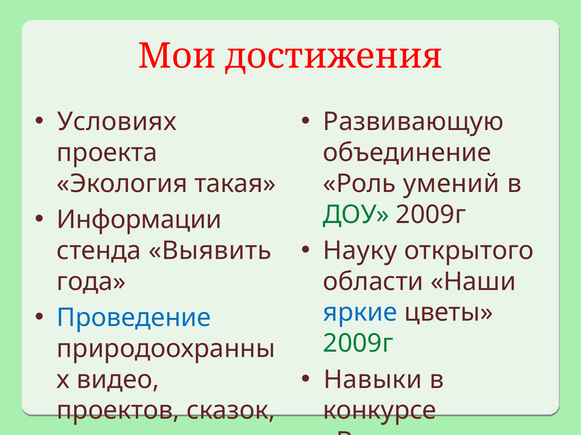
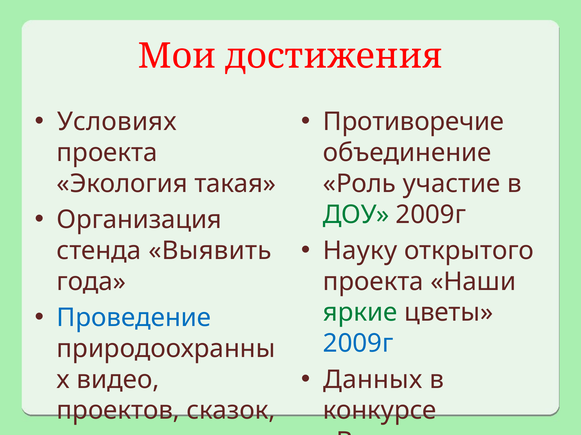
Развивающую: Развивающую -> Противоречие
умений: умений -> участие
Информации: Информации -> Организация
области at (373, 282): области -> проекта
яркие colour: blue -> green
2009г at (358, 344) colour: green -> blue
Навыки: Навыки -> Данных
